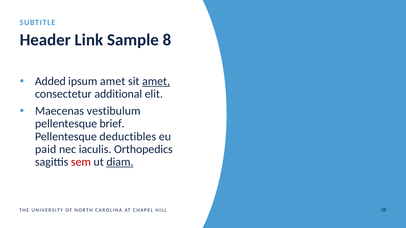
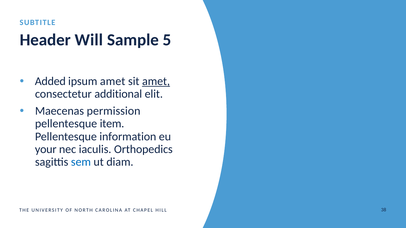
Link: Link -> Will
8: 8 -> 5
vestibulum: vestibulum -> permission
brief: brief -> item
deductibles: deductibles -> information
paid: paid -> your
sem colour: red -> blue
diam underline: present -> none
